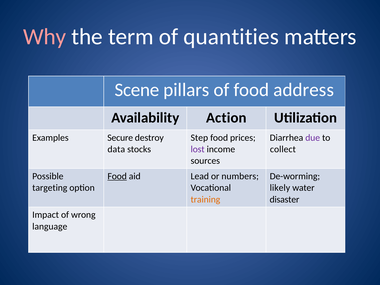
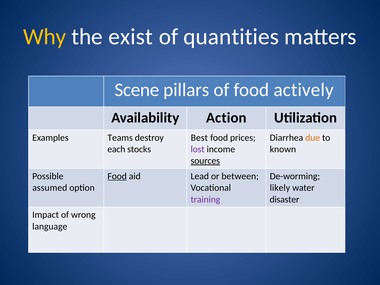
Why colour: pink -> yellow
term: term -> exist
address: address -> actively
Secure: Secure -> Teams
Step: Step -> Best
due colour: purple -> orange
data: data -> each
collect: collect -> known
sources underline: none -> present
numbers: numbers -> between
targeting: targeting -> assumed
training colour: orange -> purple
